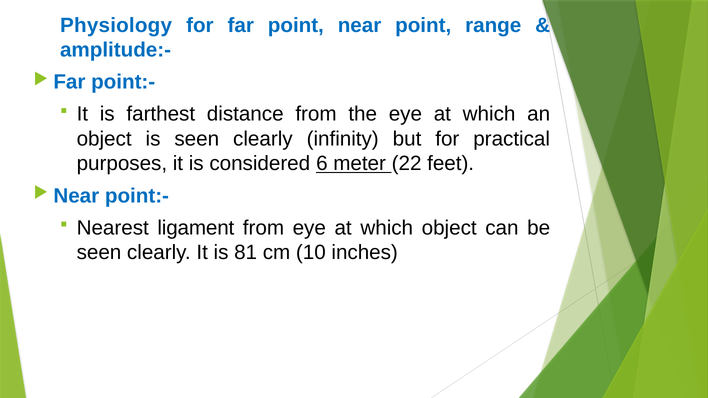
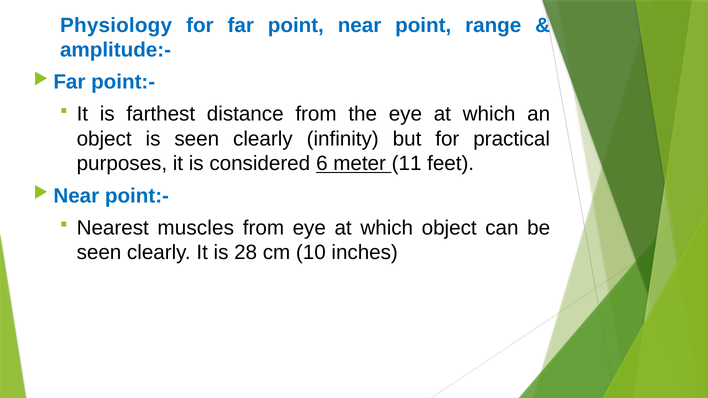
22: 22 -> 11
ligament: ligament -> muscles
81: 81 -> 28
